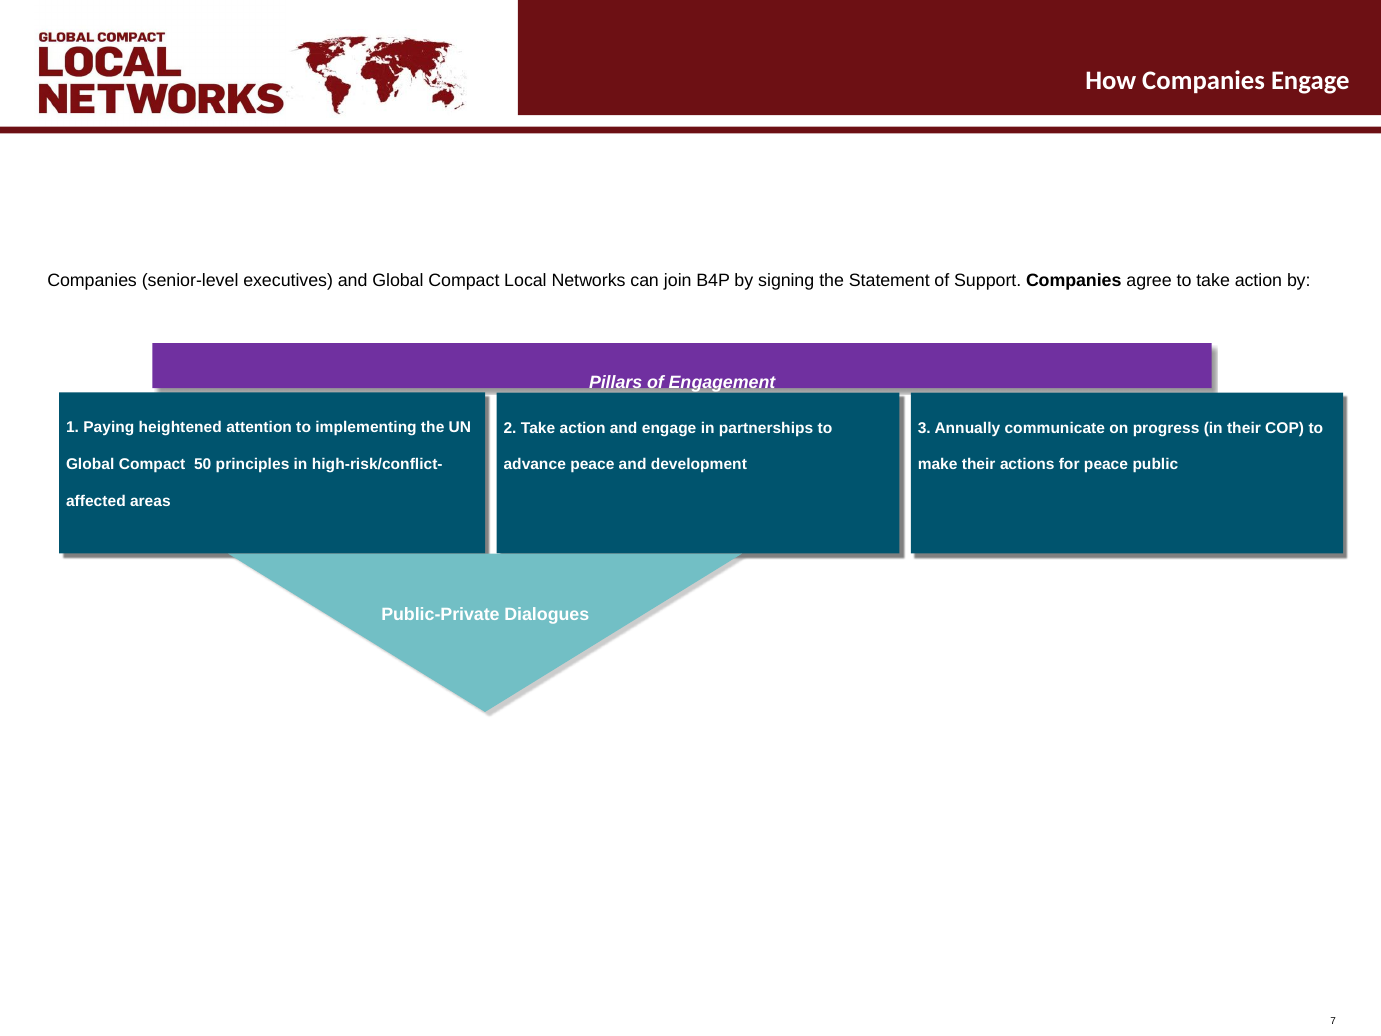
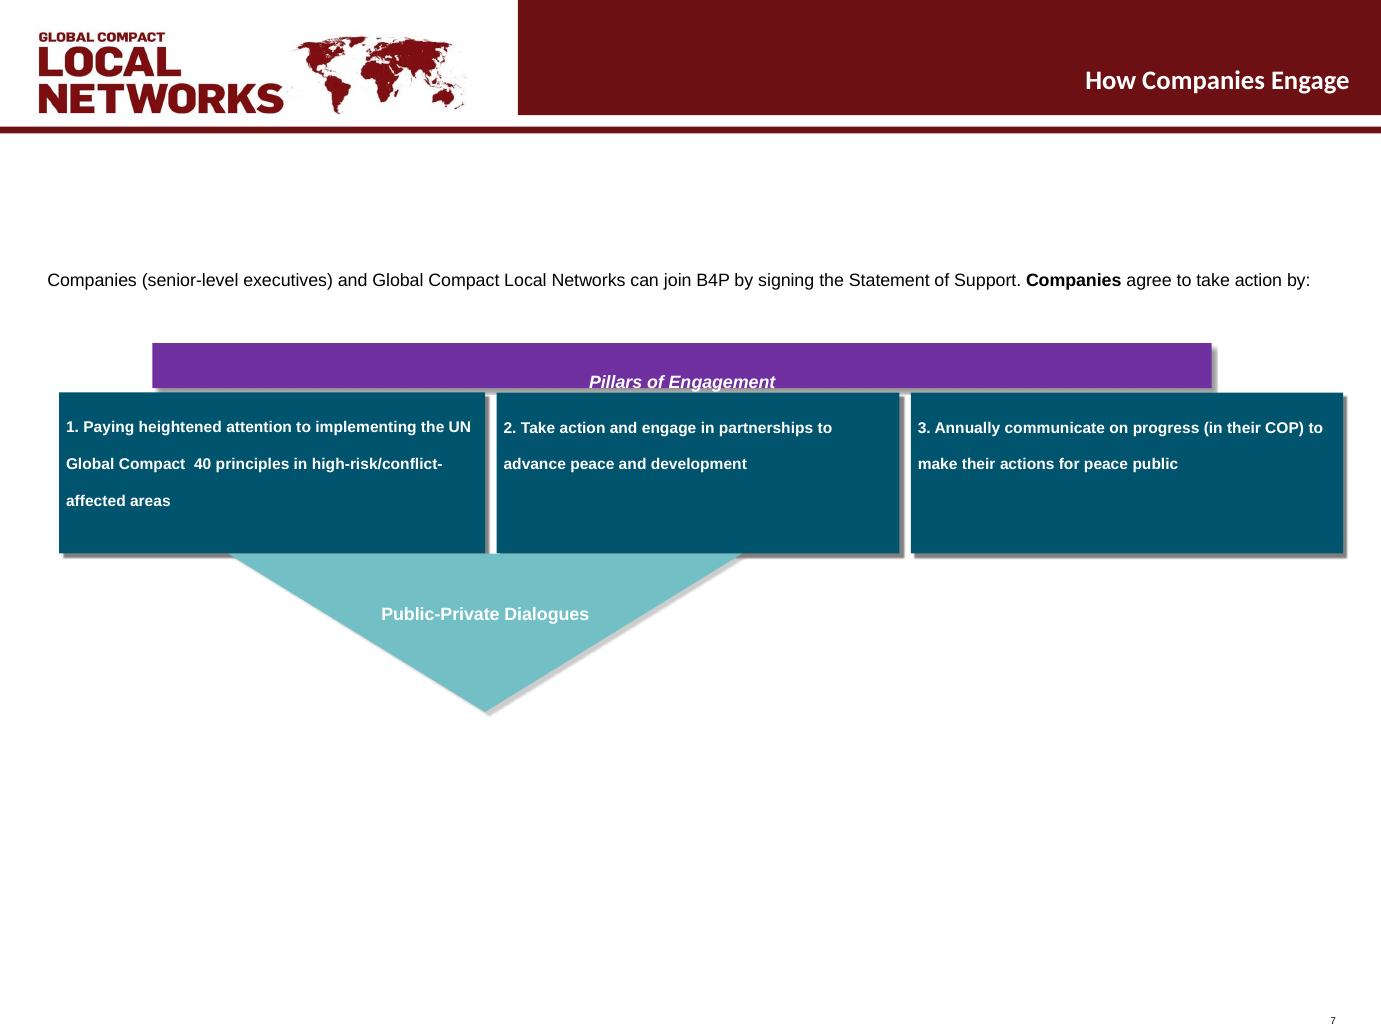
50: 50 -> 40
